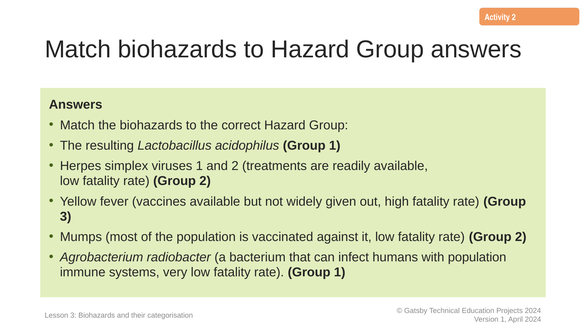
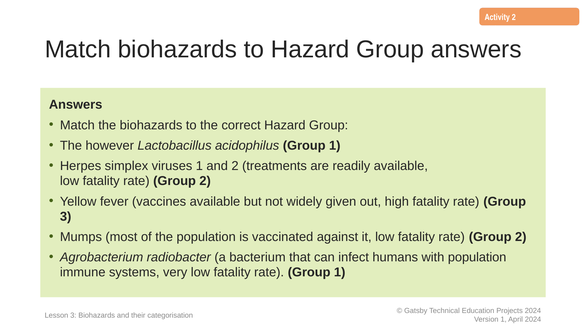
resulting: resulting -> however
